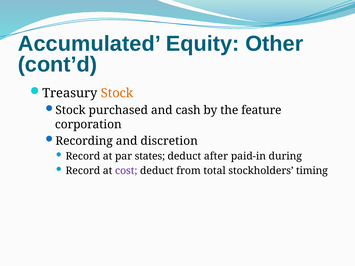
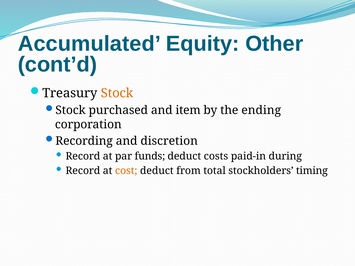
cash: cash -> item
feature: feature -> ending
states: states -> funds
after: after -> costs
cost colour: purple -> orange
